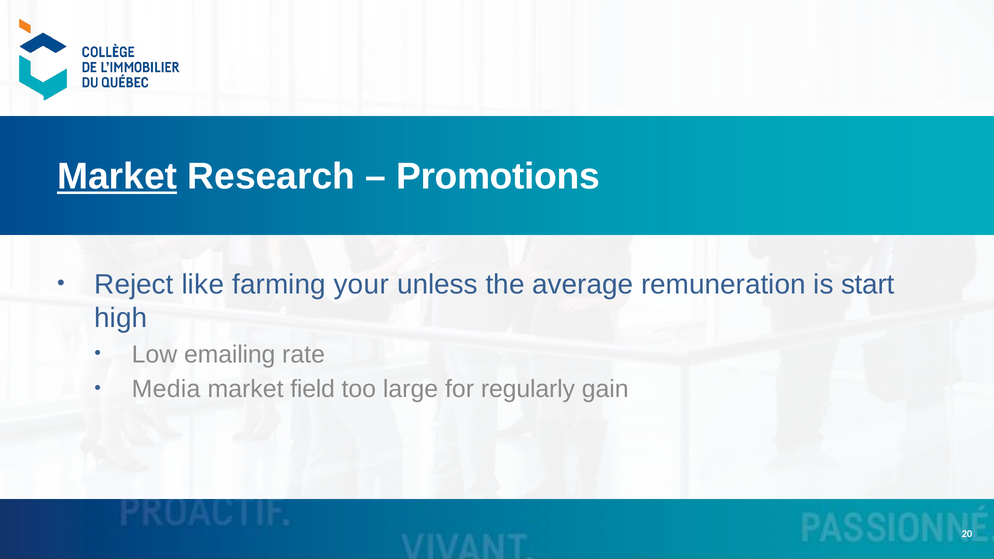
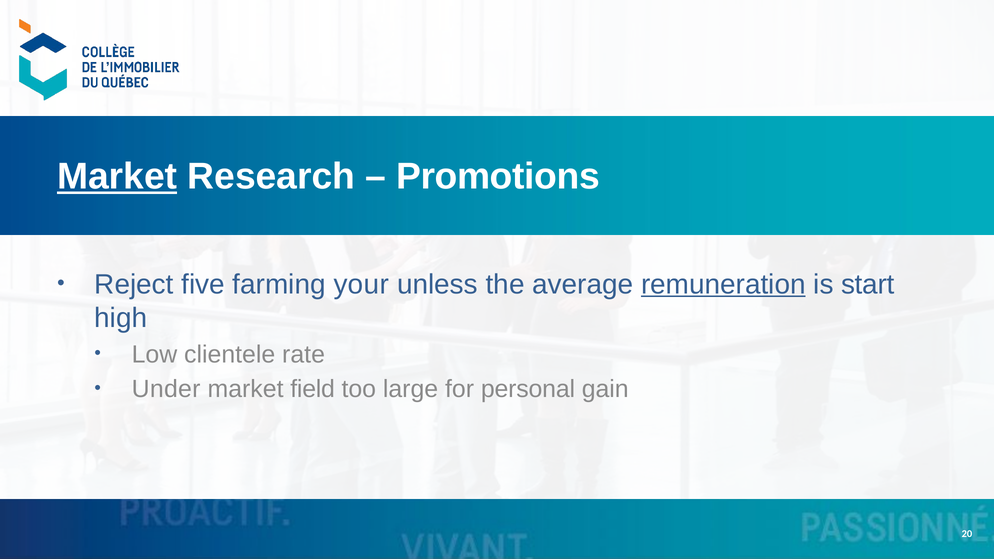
like: like -> five
remuneration underline: none -> present
emailing: emailing -> clientele
Media: Media -> Under
regularly: regularly -> personal
